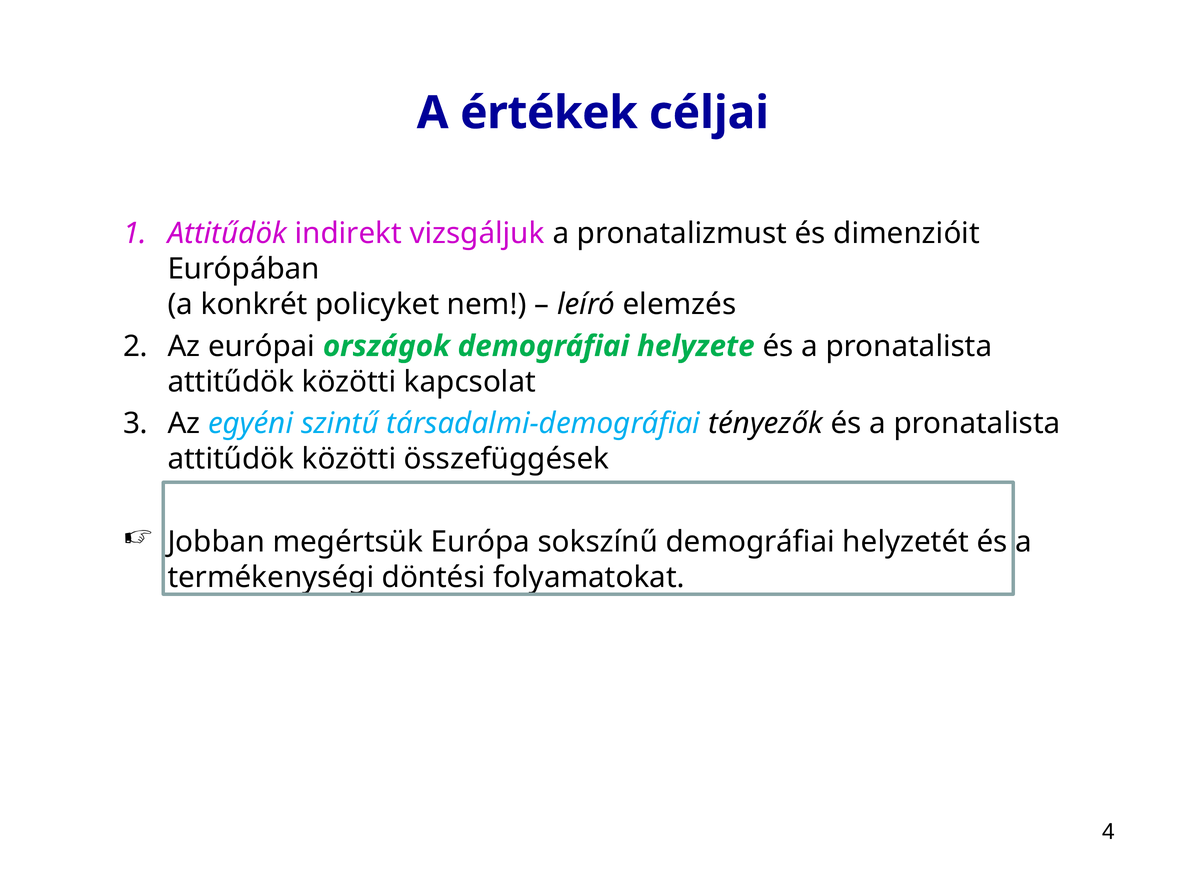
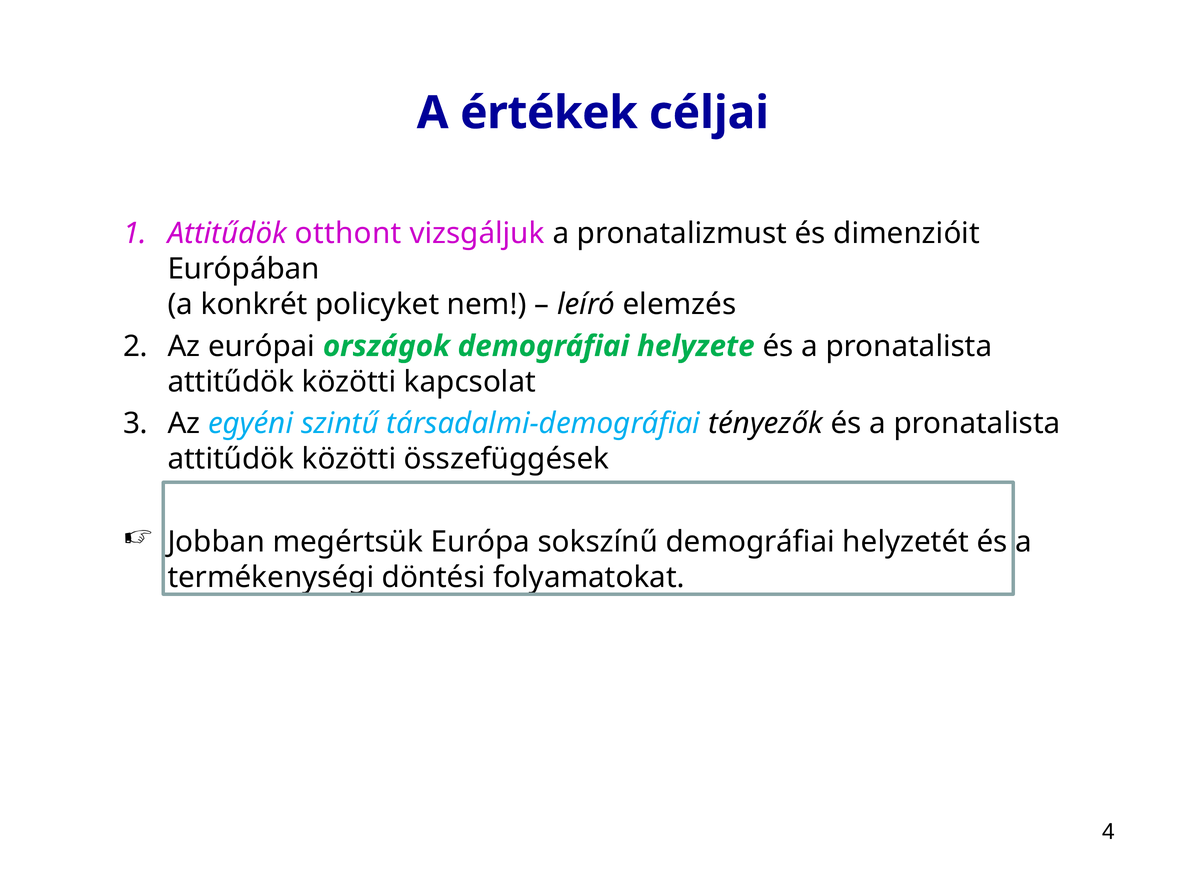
indirekt: indirekt -> otthont
